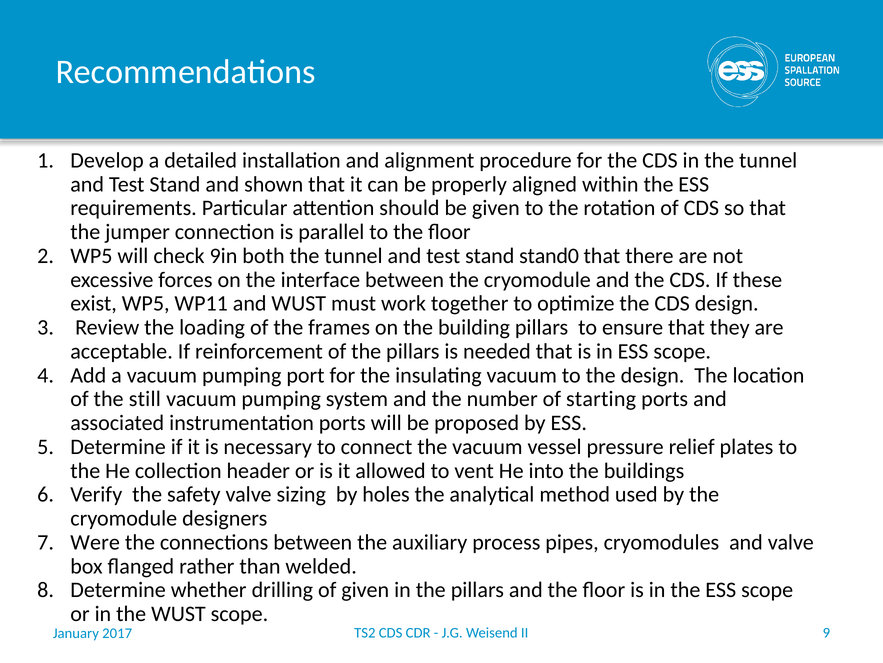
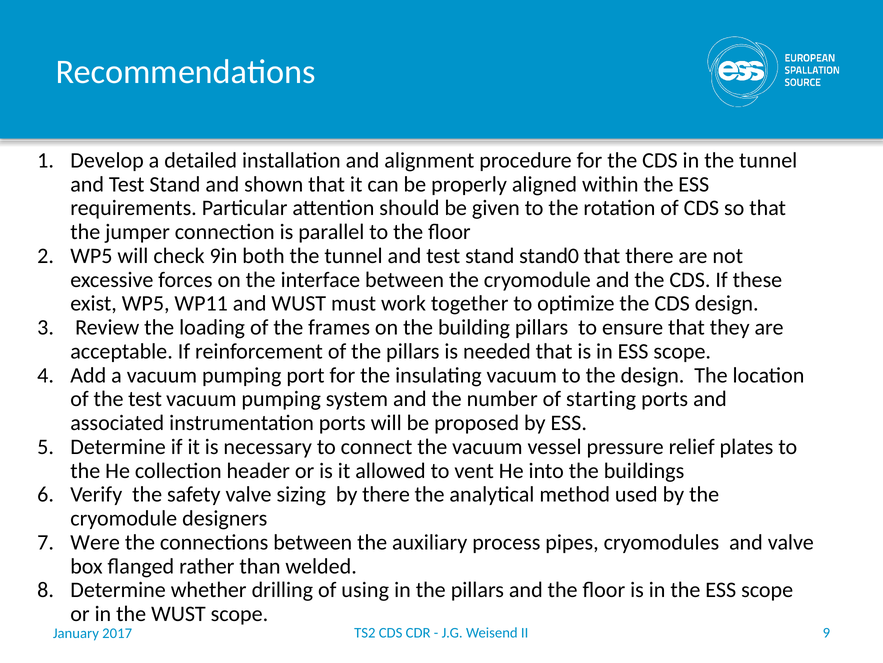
the still: still -> test
by holes: holes -> there
of given: given -> using
